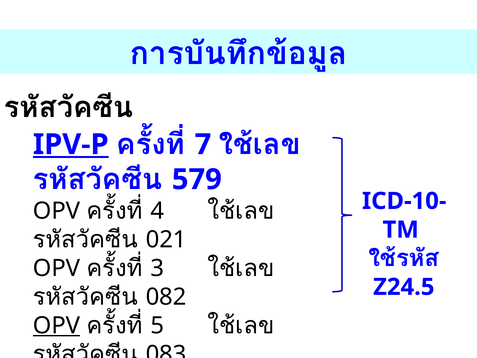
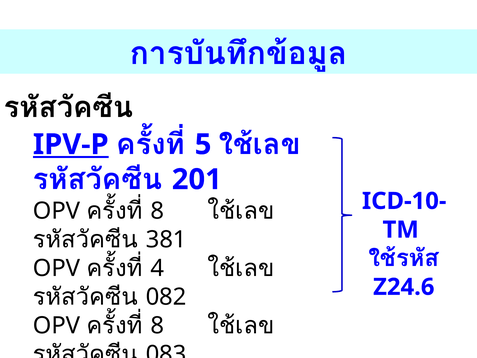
7 at (203, 144): 7 -> 5
579: 579 -> 201
4 at (157, 211): 4 -> 8
021: 021 -> 381
3 at (157, 268): 3 -> 4
Z24.5: Z24.5 -> Z24.6
OPV at (57, 325) underline: present -> none
5 at (157, 325): 5 -> 8
